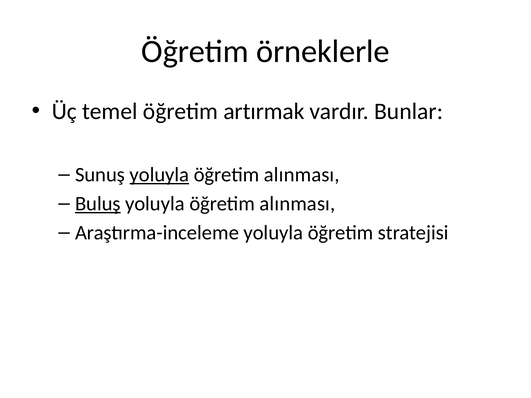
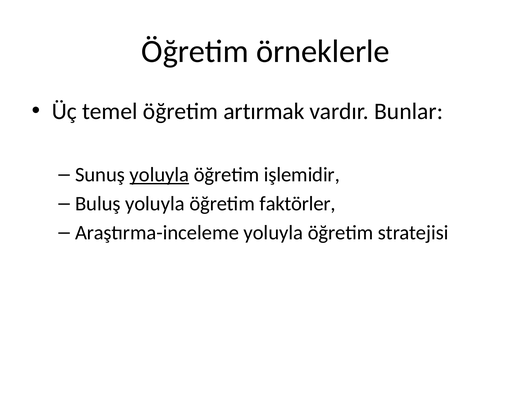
alınması at (302, 175): alınması -> işlemidir
Buluş underline: present -> none
alınması at (297, 204): alınması -> faktörler
